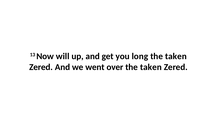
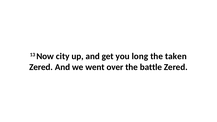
will: will -> city
over the taken: taken -> battle
